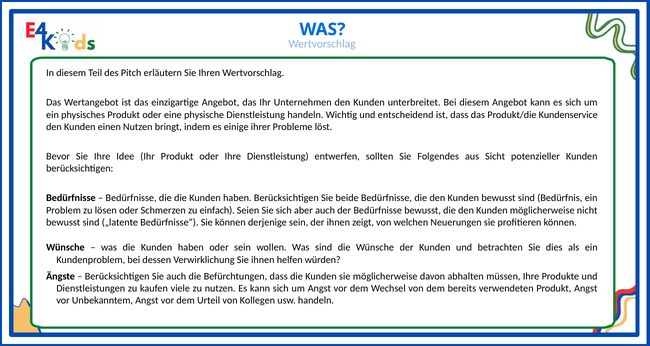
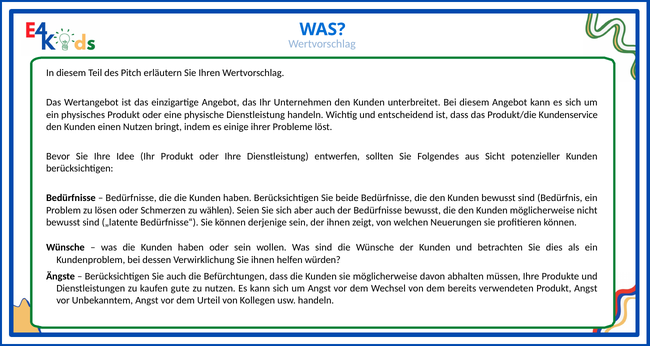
einfach: einfach -> wählen
viele: viele -> gute
